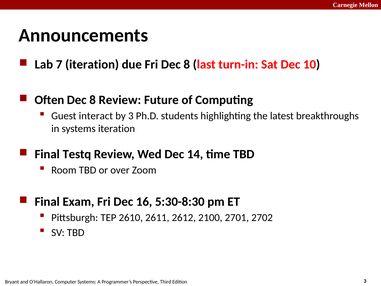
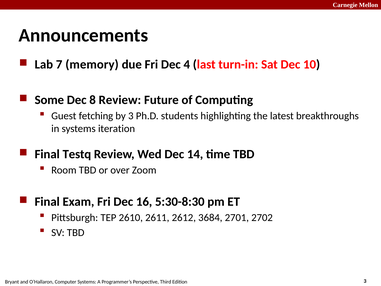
7 iteration: iteration -> memory
Fri Dec 8: 8 -> 4
Often: Often -> Some
interact: interact -> fetching
2100: 2100 -> 3684
